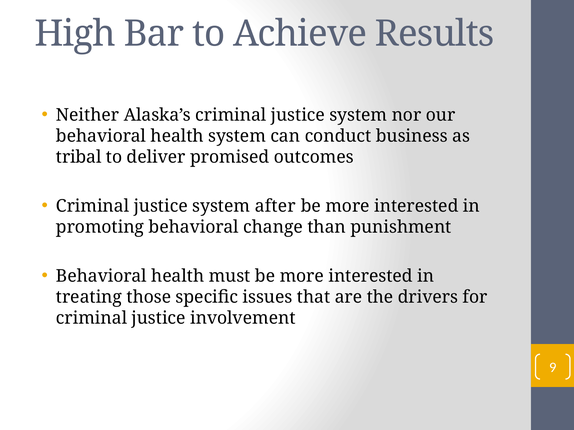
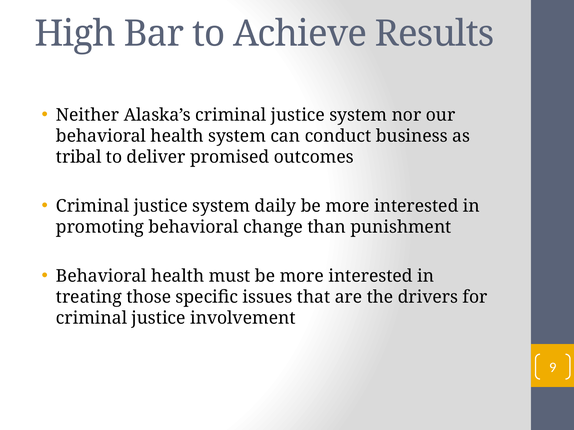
after: after -> daily
